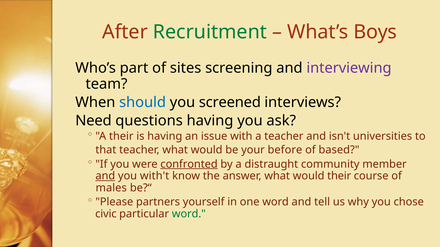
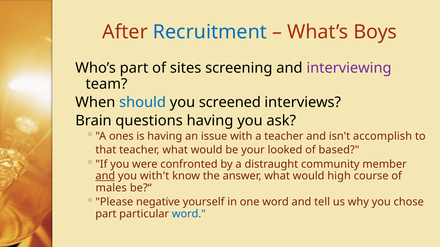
Recruitment colour: green -> blue
Need: Need -> Brain
A their: their -> ones
universities: universities -> accomplish
before: before -> looked
confronted underline: present -> none
would their: their -> high
partners: partners -> negative
civic at (106, 214): civic -> part
word at (189, 214) colour: green -> blue
